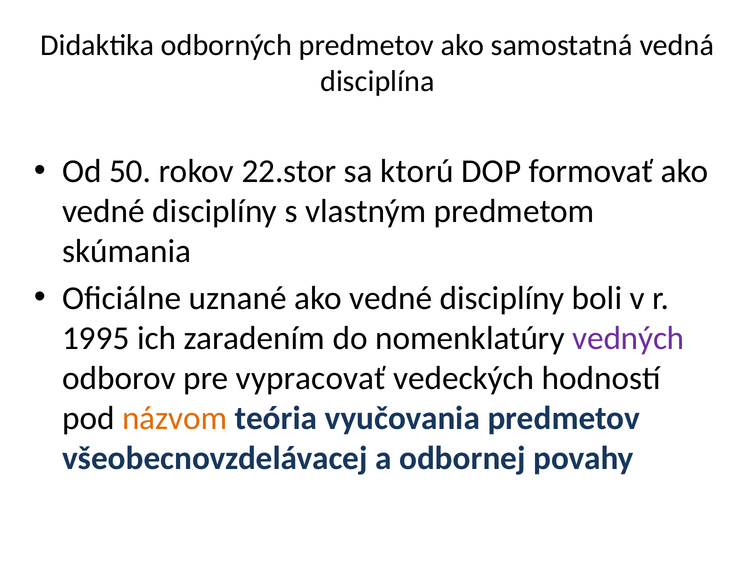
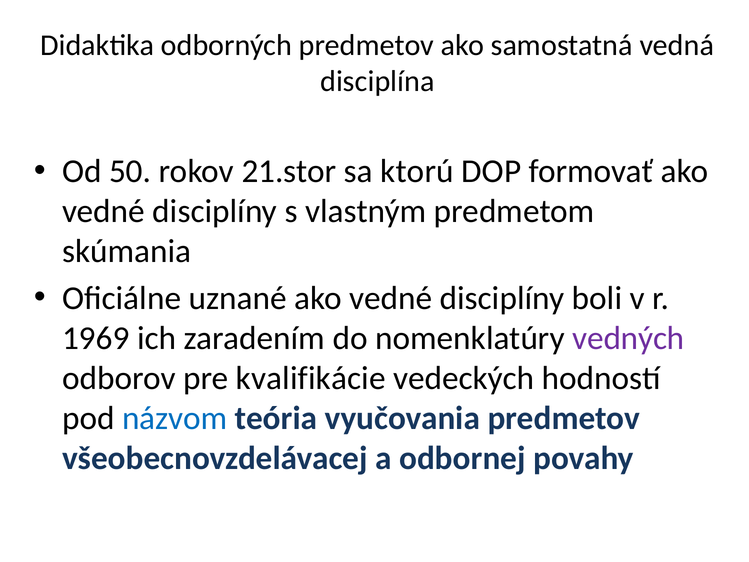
22.stor: 22.stor -> 21.stor
1995: 1995 -> 1969
vypracovať: vypracovať -> kvalifikácie
názvom colour: orange -> blue
